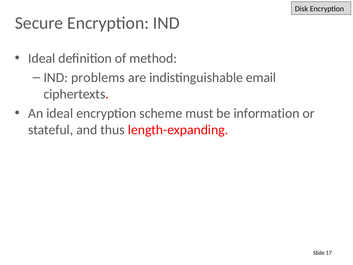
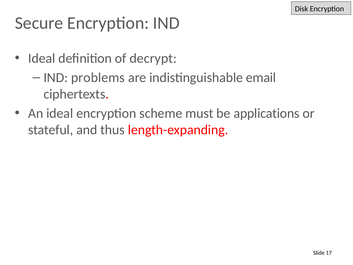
method: method -> decrypt
information: information -> applications
